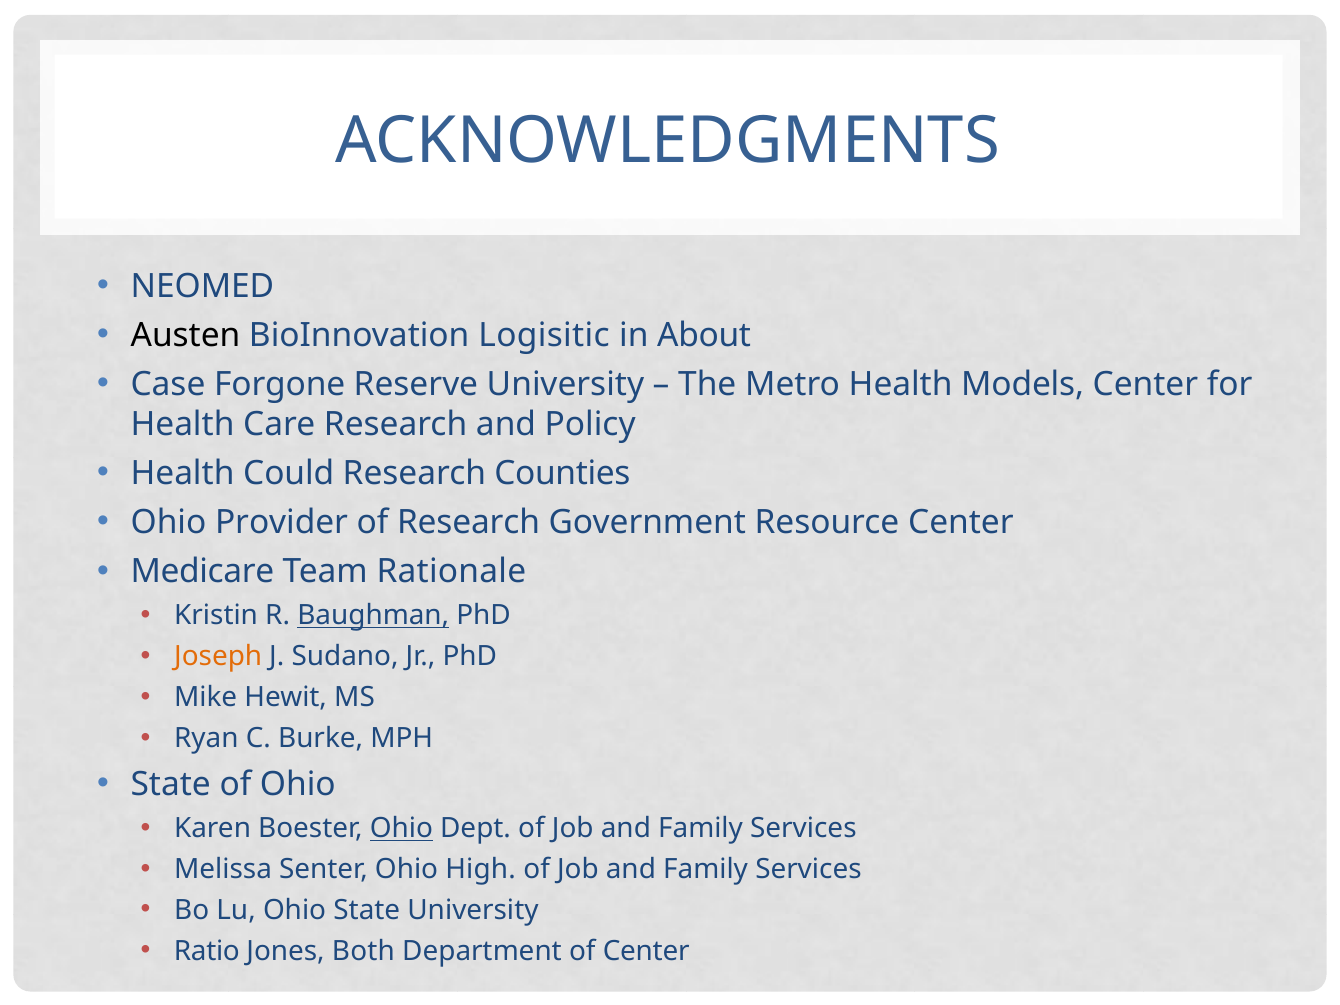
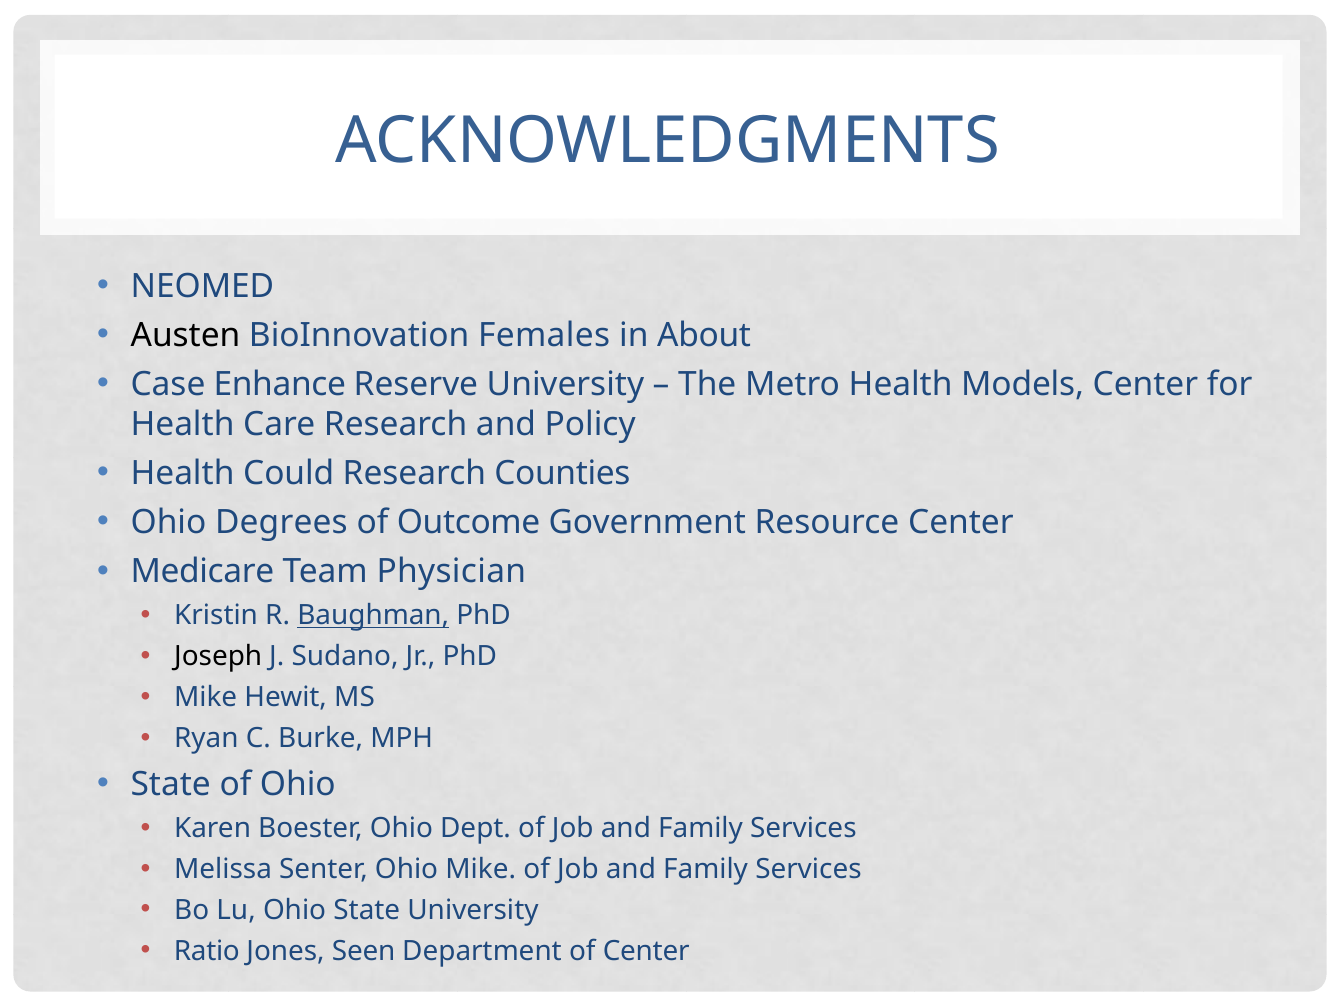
Logisitic: Logisitic -> Females
Forgone: Forgone -> Enhance
Provider: Provider -> Degrees
of Research: Research -> Outcome
Rationale: Rationale -> Physician
Joseph colour: orange -> black
Ohio at (401, 829) underline: present -> none
Ohio High: High -> Mike
Both: Both -> Seen
